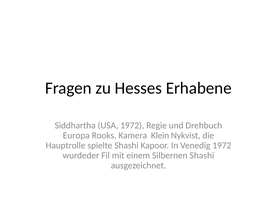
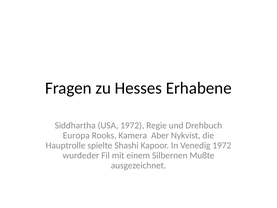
Klein: Klein -> Aber
Silbernen Shashi: Shashi -> Mußte
